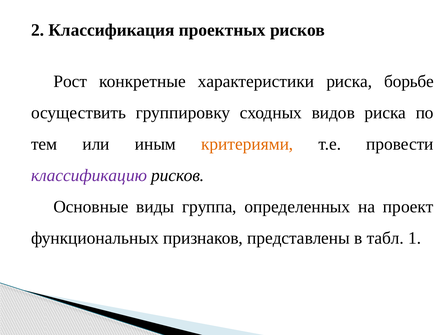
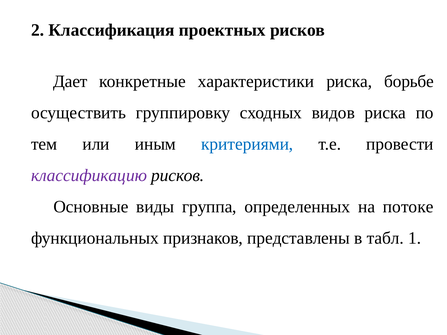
Рост: Рост -> Дает
критериями colour: orange -> blue
проект: проект -> потоке
